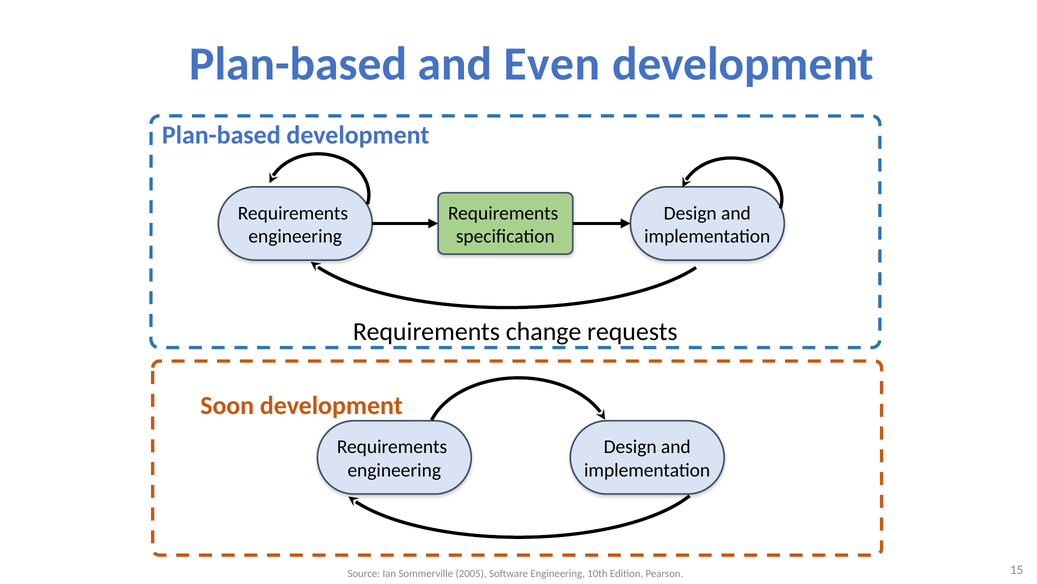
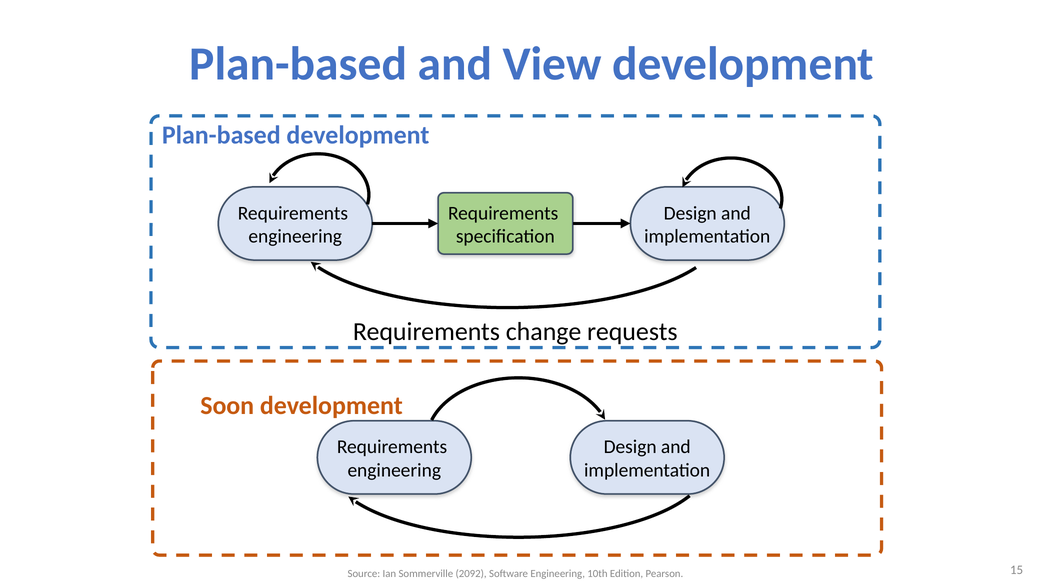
Even: Even -> View
2005: 2005 -> 2092
